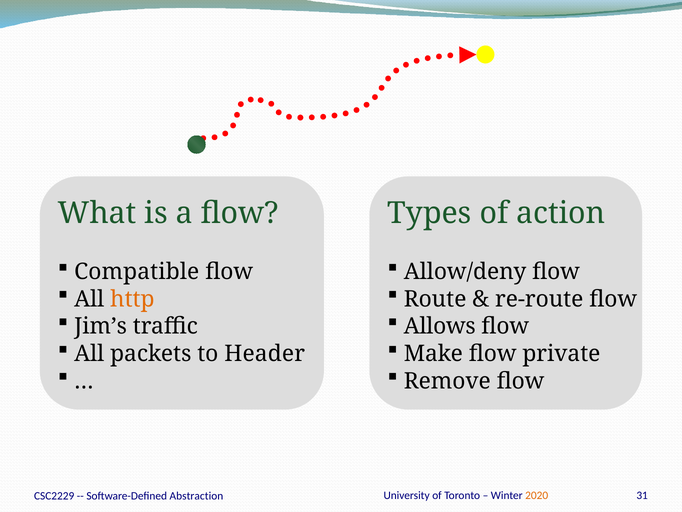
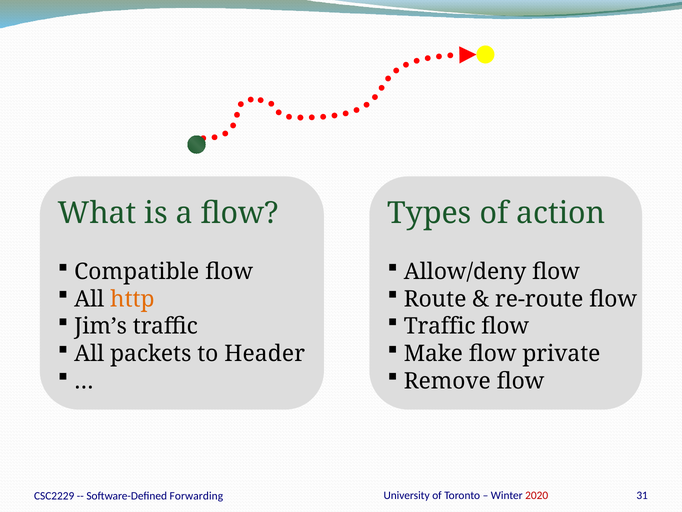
Allows at (440, 326): Allows -> Traffic
2020 colour: orange -> red
Abstraction: Abstraction -> Forwarding
